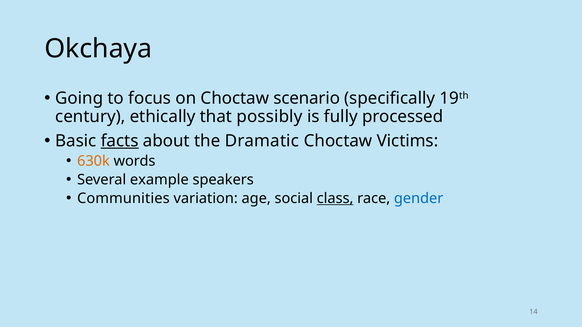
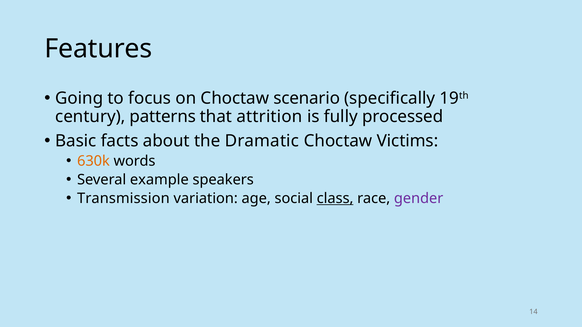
Okchaya: Okchaya -> Features
ethically: ethically -> patterns
possibly: possibly -> attrition
facts underline: present -> none
Communities: Communities -> Transmission
gender colour: blue -> purple
